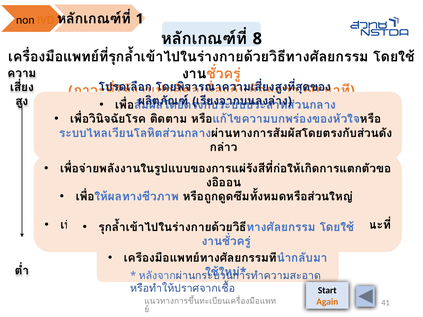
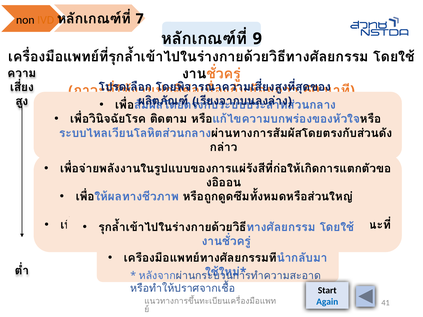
1: 1 -> 7
8: 8 -> 9
Again colour: orange -> blue
